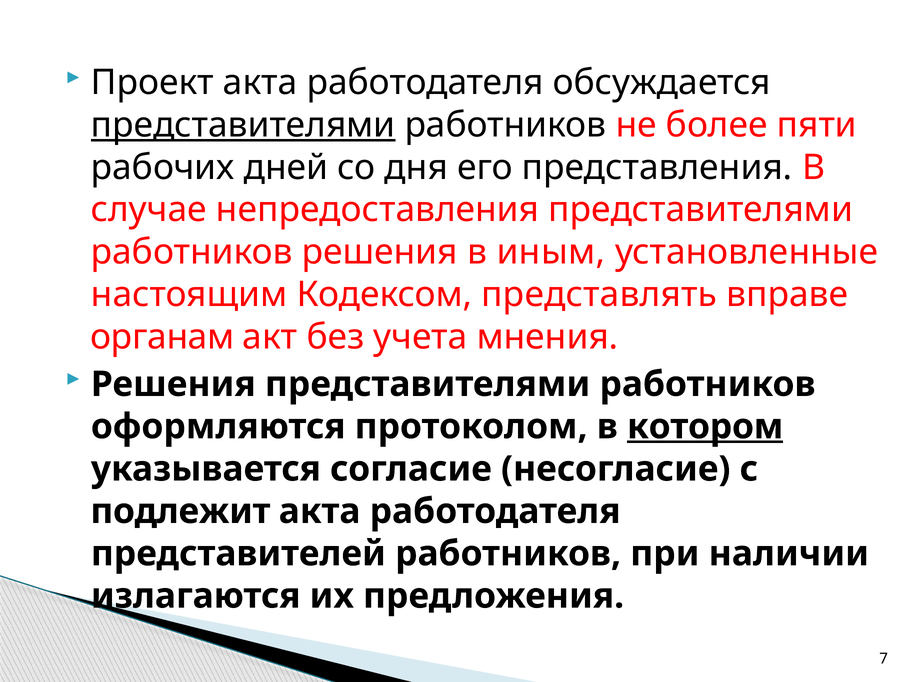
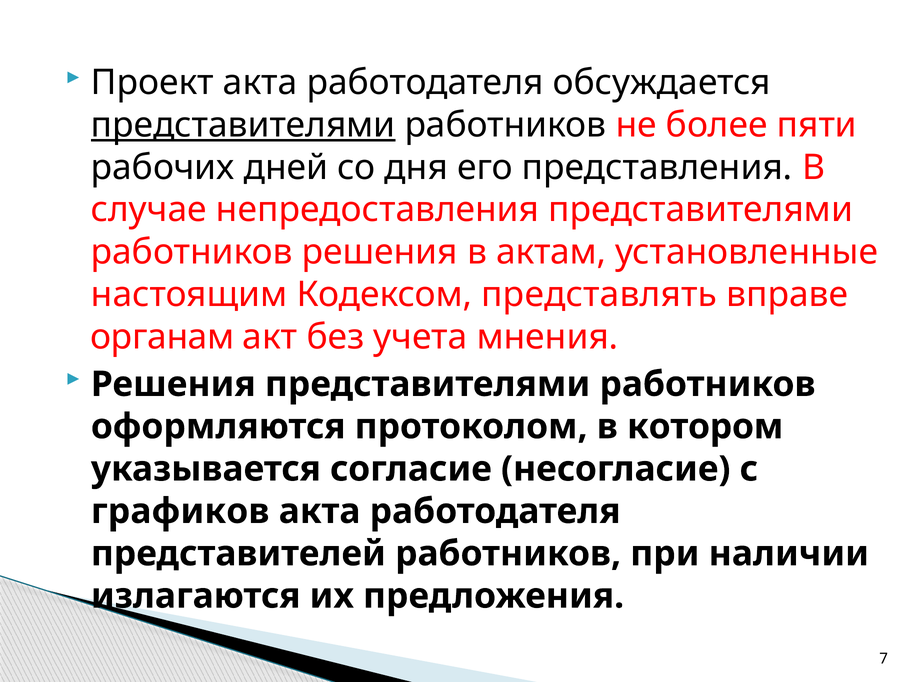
иным: иным -> актам
котором underline: present -> none
подлежит: подлежит -> графиков
